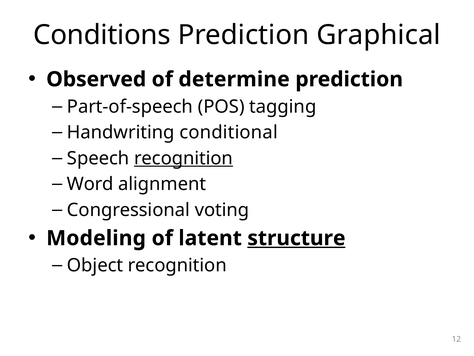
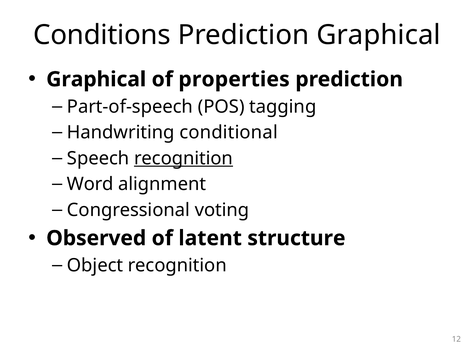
Observed at (96, 79): Observed -> Graphical
determine: determine -> properties
Modeling: Modeling -> Observed
structure underline: present -> none
